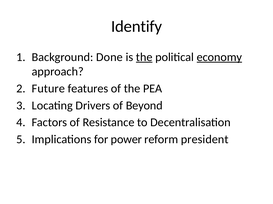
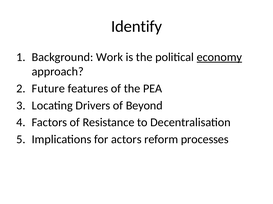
Done: Done -> Work
the at (144, 57) underline: present -> none
power: power -> actors
president: president -> processes
